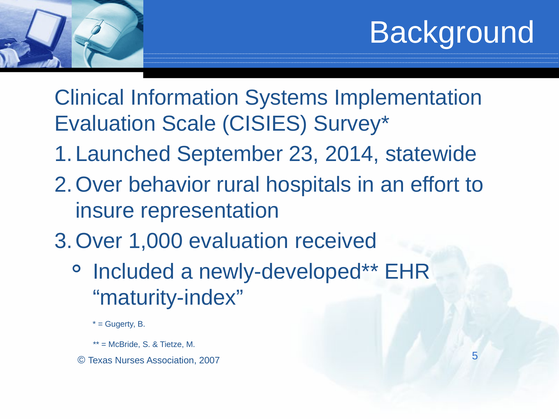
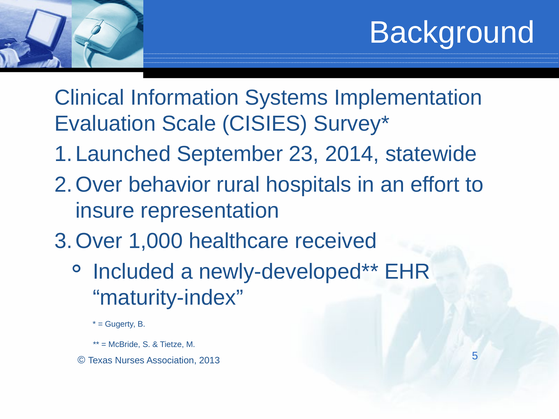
1,000 evaluation: evaluation -> healthcare
2007: 2007 -> 2013
